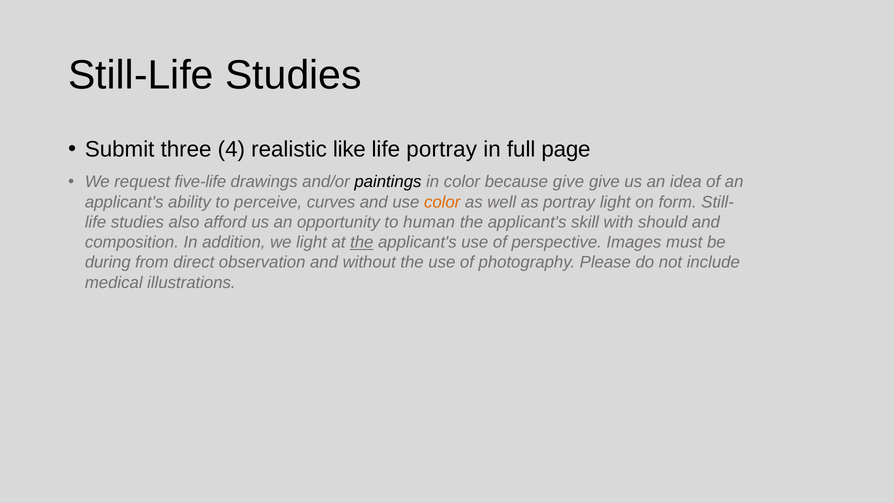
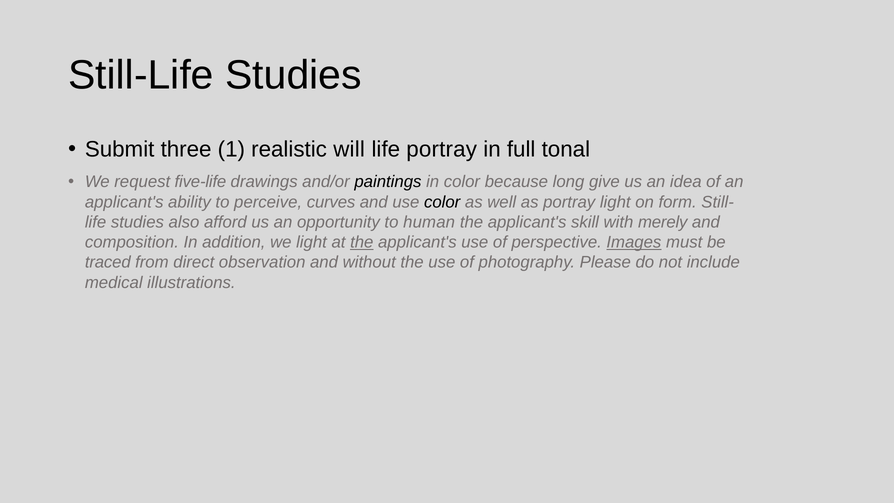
4: 4 -> 1
like: like -> will
page: page -> tonal
because give: give -> long
color at (442, 202) colour: orange -> black
should: should -> merely
Images underline: none -> present
during: during -> traced
